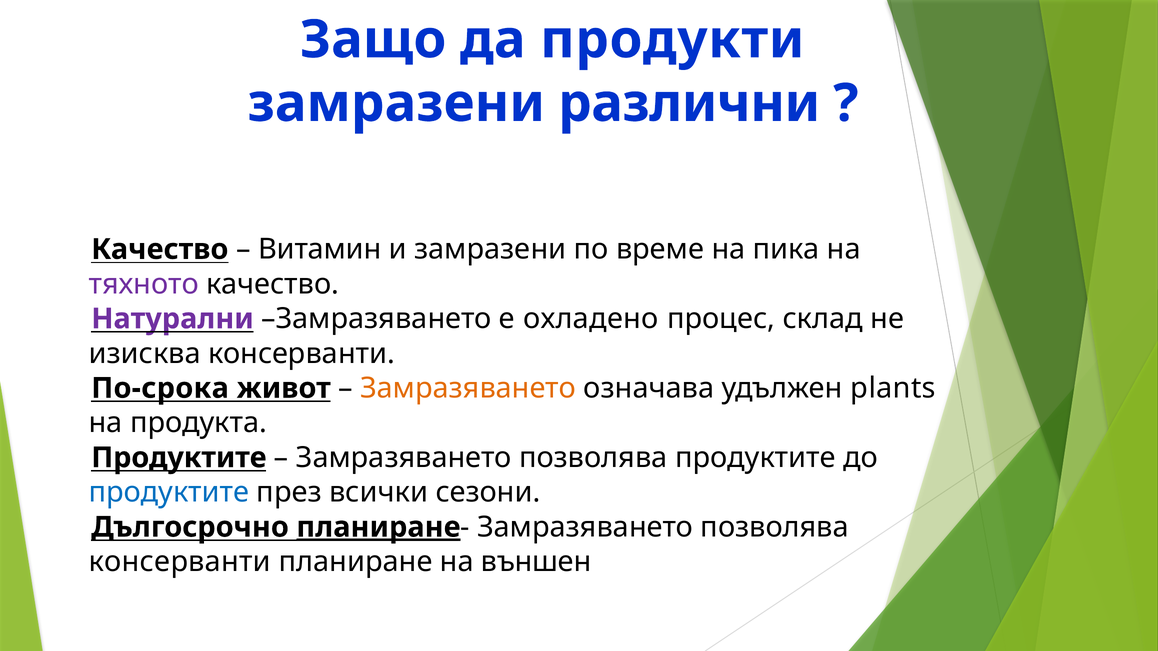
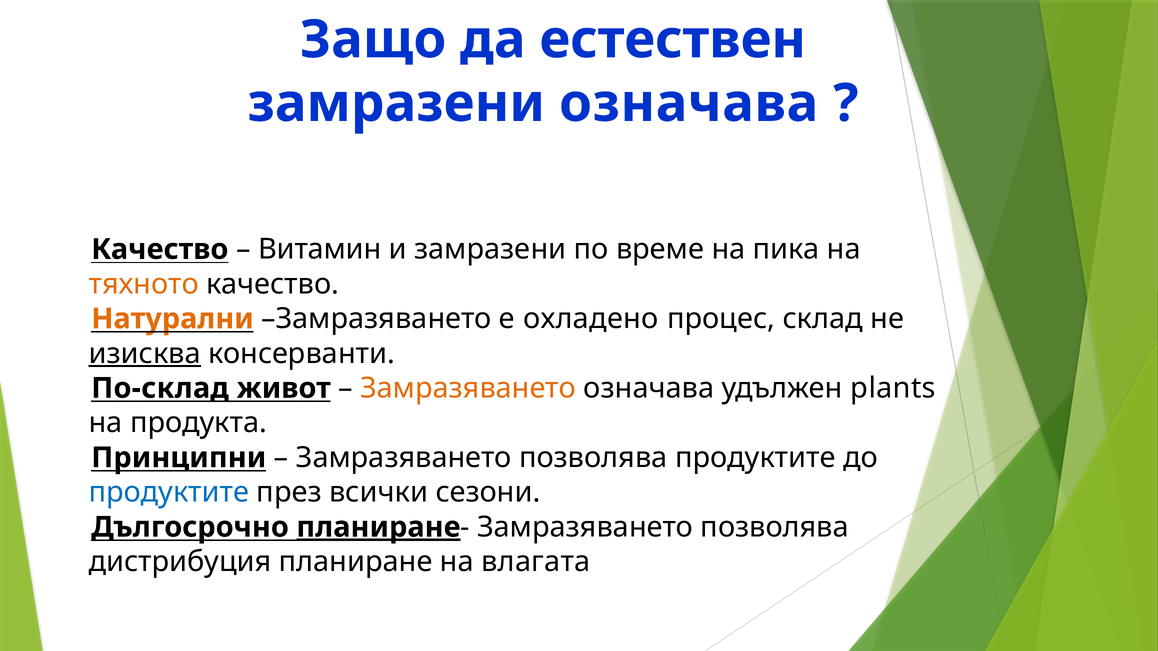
продукти: продукти -> естествен
замразени различни: различни -> означава
тяхното colour: purple -> orange
Натурални colour: purple -> orange
изисква underline: none -> present
По-срока: По-срока -> По-склад
Продуктите at (179, 458): Продуктите -> Принципни
консерванти at (180, 562): консерванти -> дистрибуция
външен: външен -> влагата
